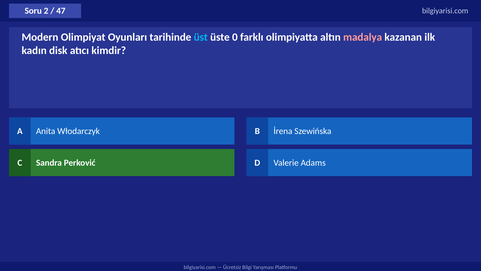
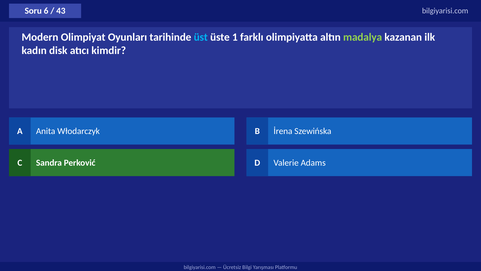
2: 2 -> 6
47: 47 -> 43
0: 0 -> 1
madalya colour: pink -> light green
